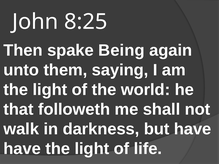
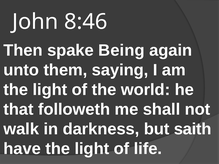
8:25: 8:25 -> 8:46
but have: have -> saith
